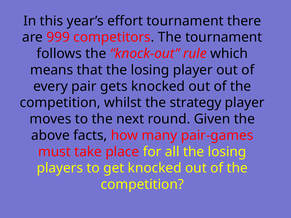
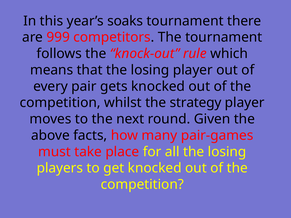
effort: effort -> soaks
